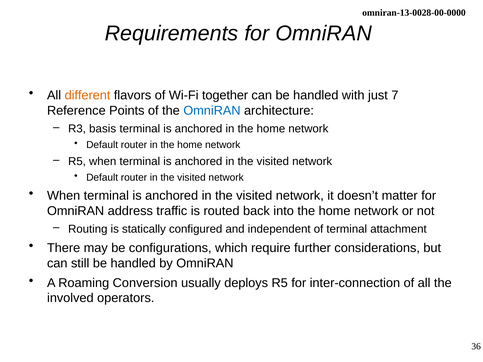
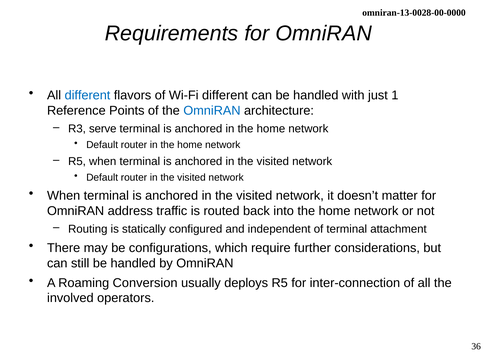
different at (87, 95) colour: orange -> blue
Wi-Fi together: together -> different
7: 7 -> 1
basis: basis -> serve
